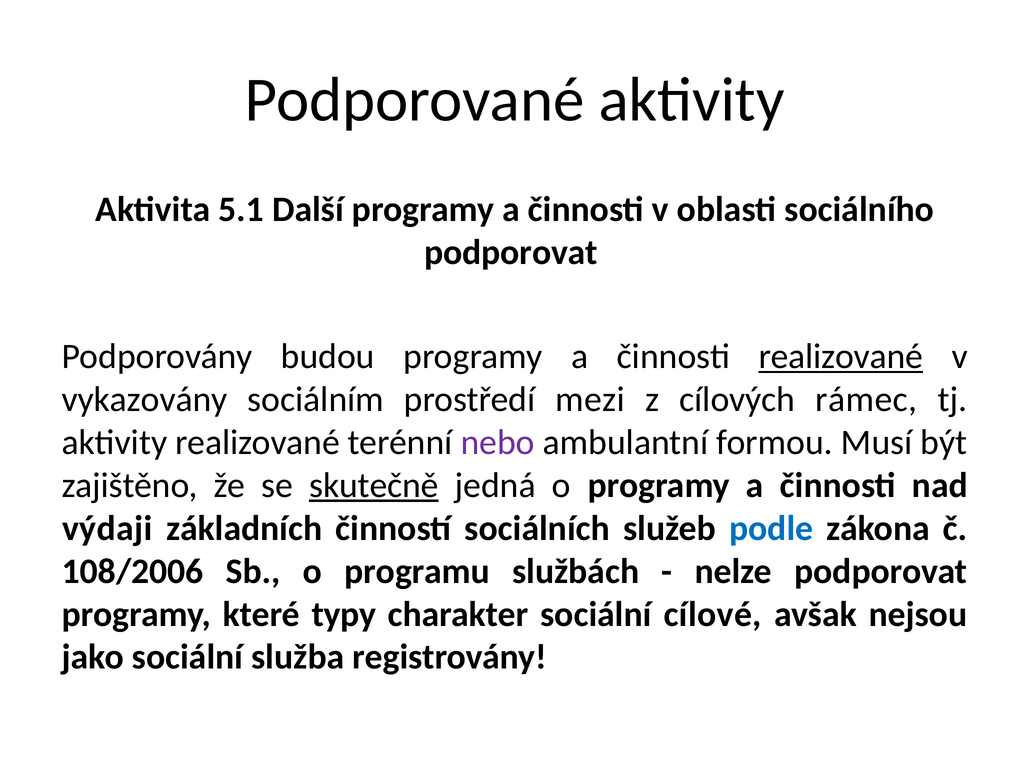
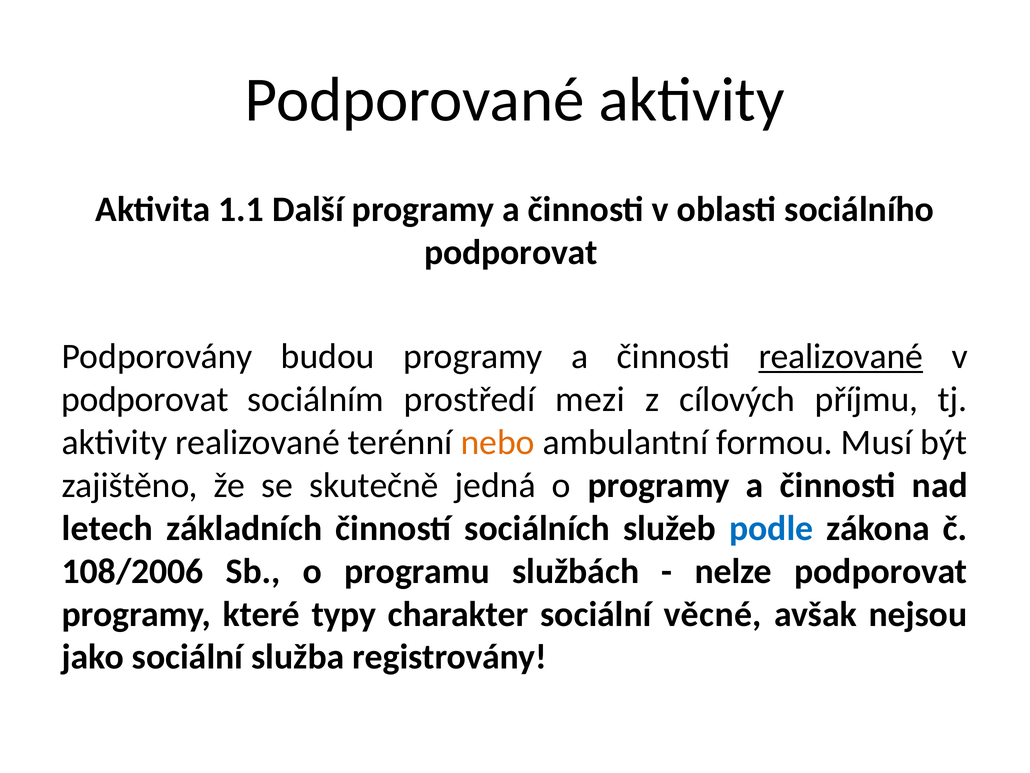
5.1: 5.1 -> 1.1
vykazovány at (145, 399): vykazovány -> podporovat
rámec: rámec -> příjmu
nebo colour: purple -> orange
skutečně underline: present -> none
výdaji: výdaji -> letech
cílové: cílové -> věcné
